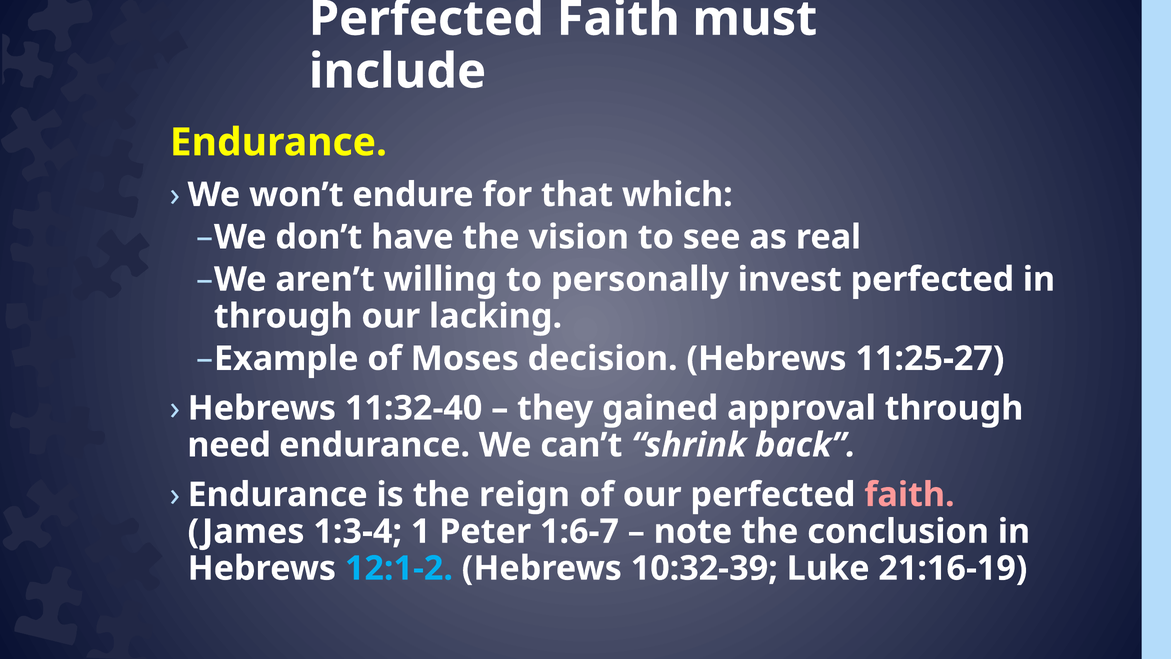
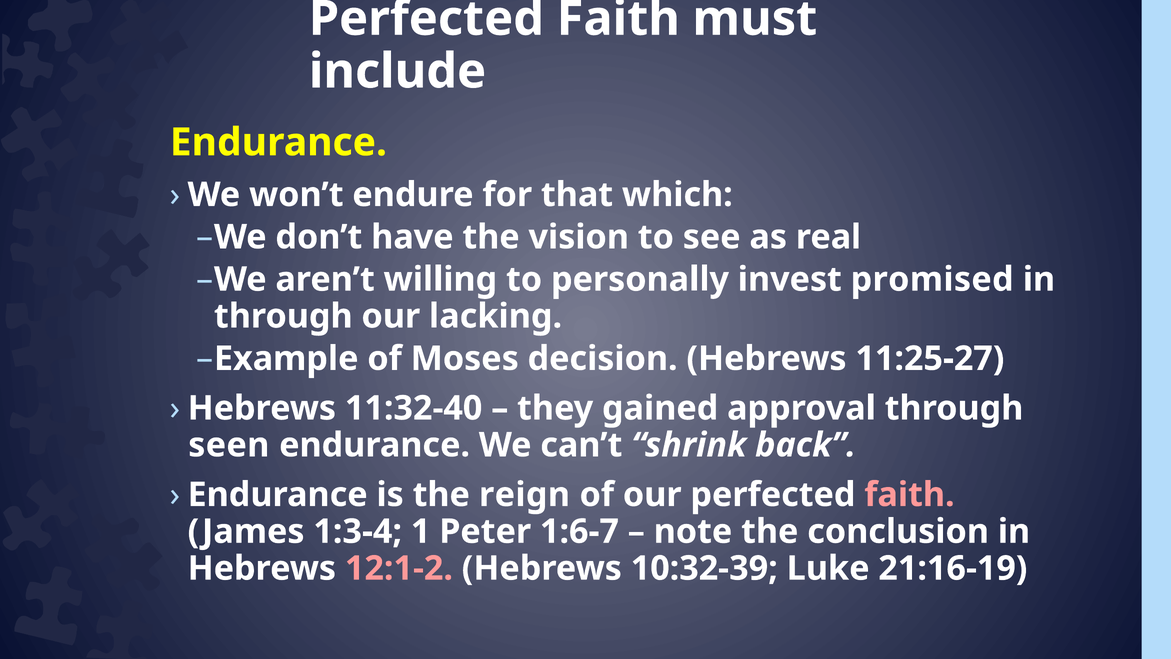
invest perfected: perfected -> promised
need: need -> seen
12:1-2 colour: light blue -> pink
